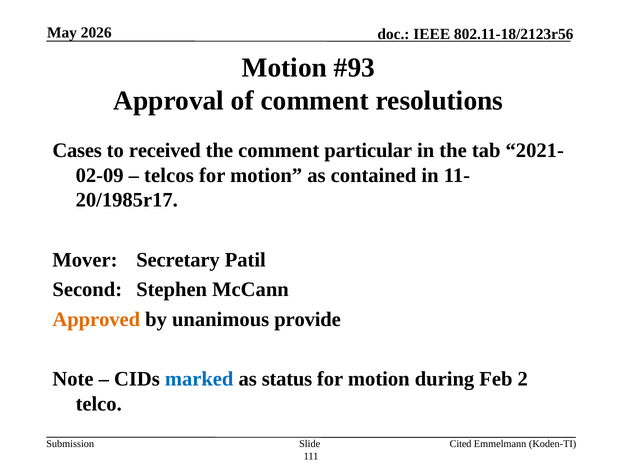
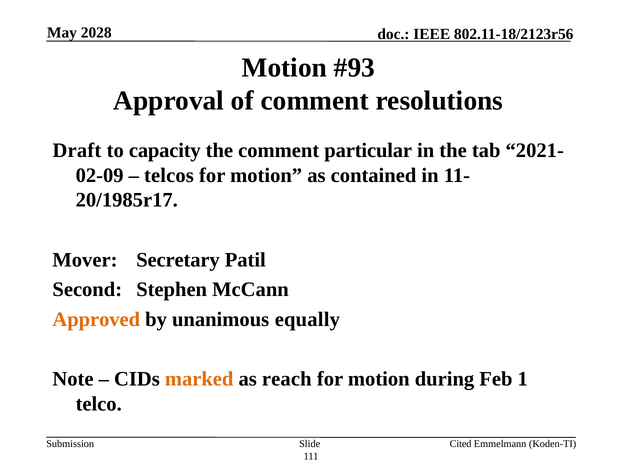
2026: 2026 -> 2028
Cases: Cases -> Draft
received: received -> capacity
provide: provide -> equally
marked colour: blue -> orange
status: status -> reach
2: 2 -> 1
